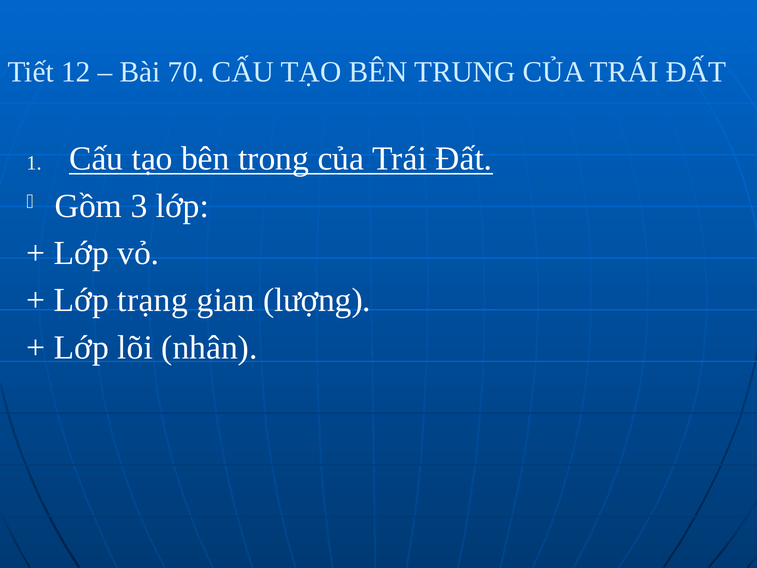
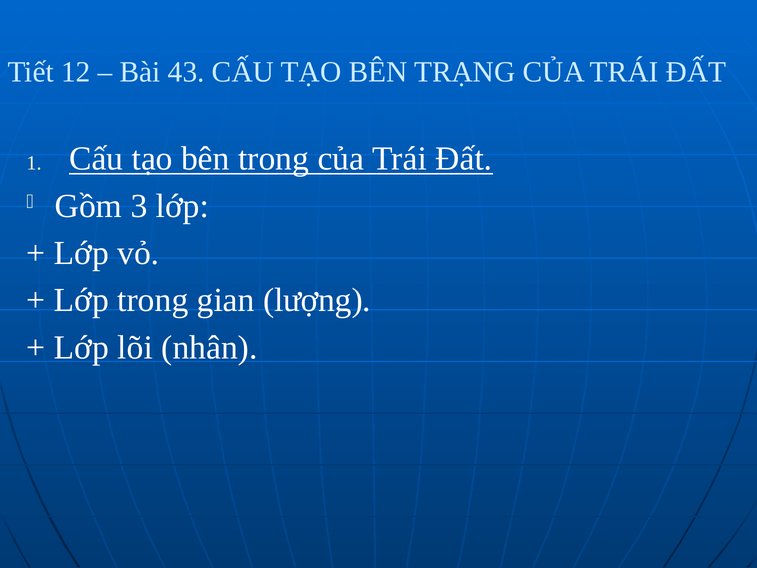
70: 70 -> 43
TRUNG: TRUNG -> TRẠNG
Lớp trạng: trạng -> trong
